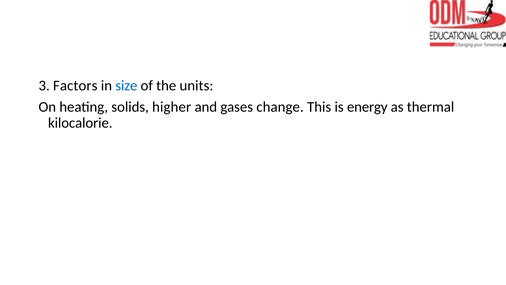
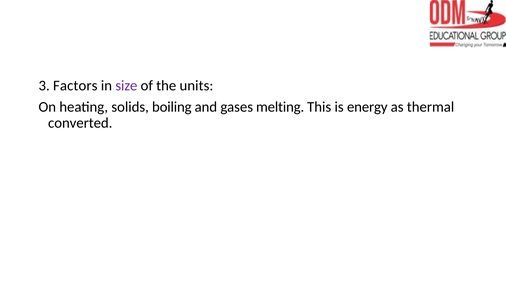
size colour: blue -> purple
higher: higher -> boiling
change: change -> melting
kilocalorie: kilocalorie -> converted
